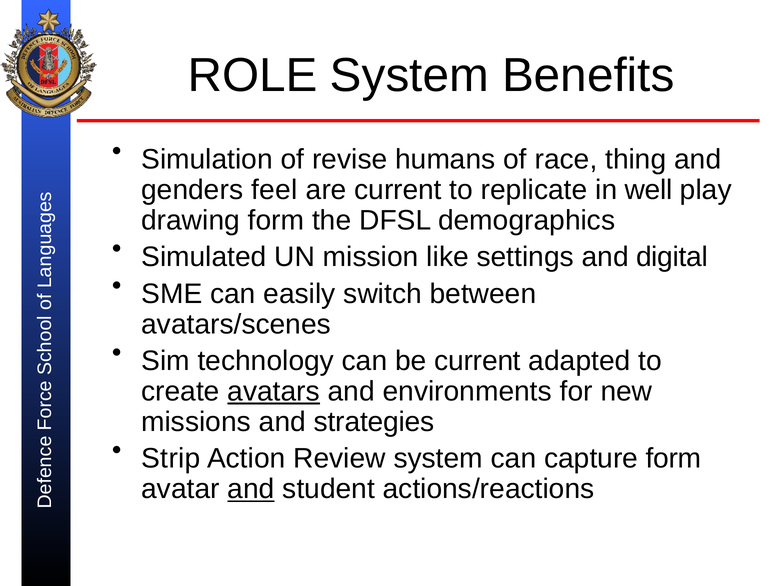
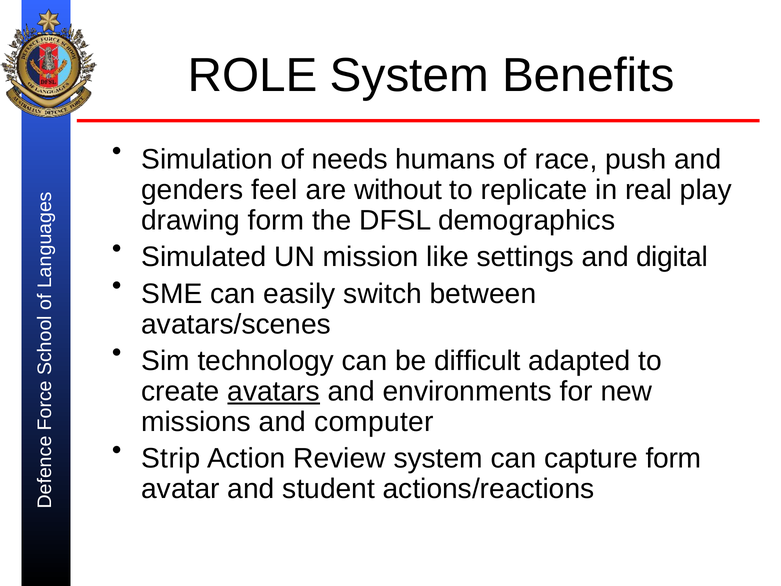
revise: revise -> needs
thing: thing -> push
are current: current -> without
well: well -> real
be current: current -> difficult
strategies: strategies -> computer
and at (251, 489) underline: present -> none
